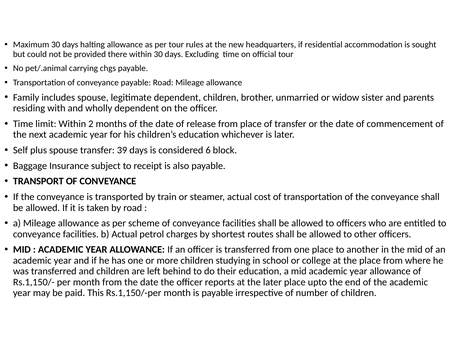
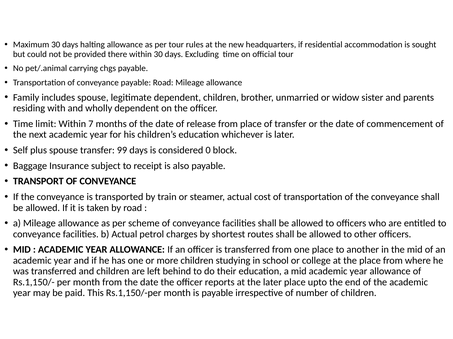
2: 2 -> 7
39: 39 -> 99
6: 6 -> 0
